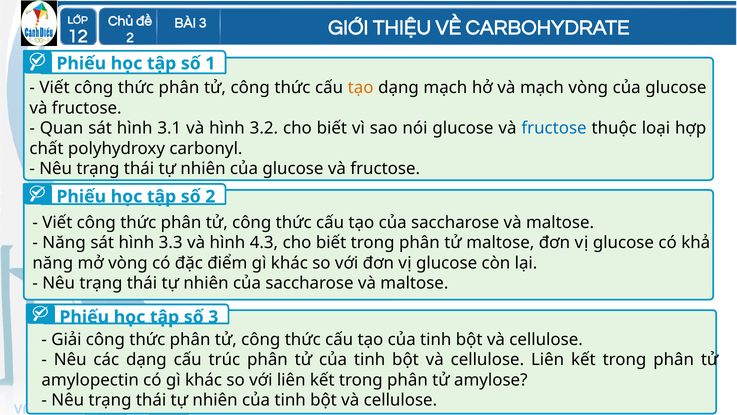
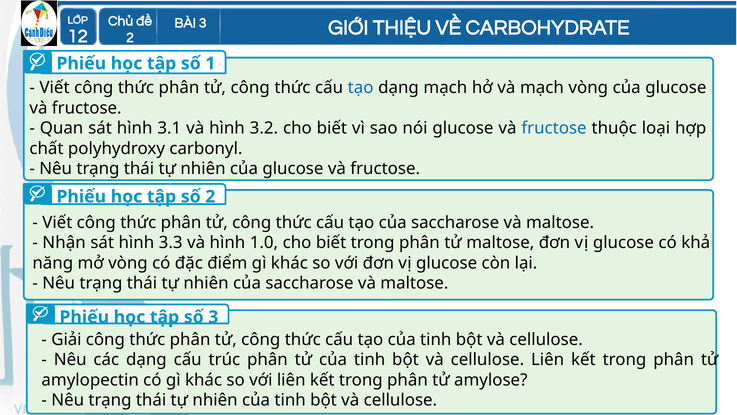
tạo at (361, 88) colour: orange -> blue
Năng at (64, 243): Năng -> Nhận
4.3: 4.3 -> 1.0
